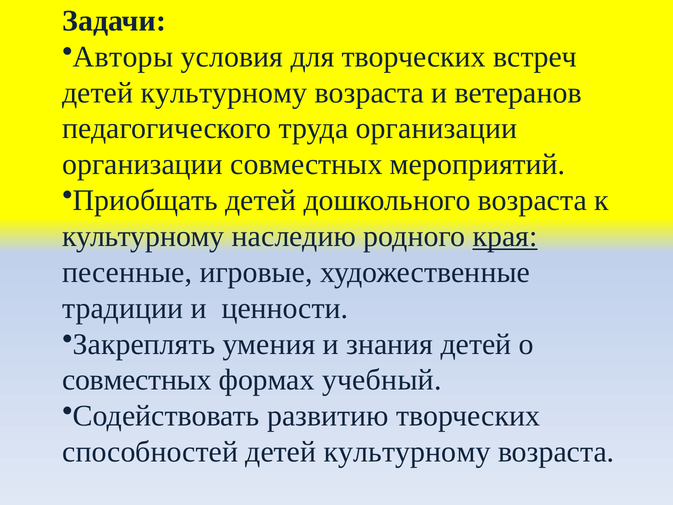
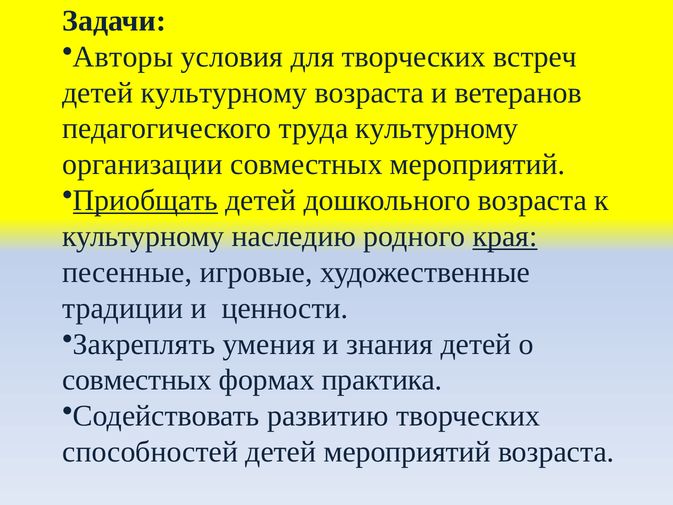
труда организации: организации -> культурному
Приобщать underline: none -> present
учебный: учебный -> практика
способностей детей культурному: культурному -> мероприятий
